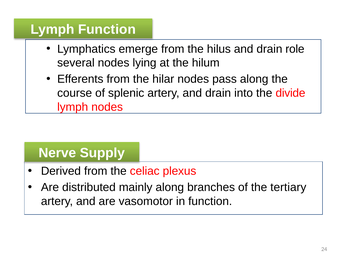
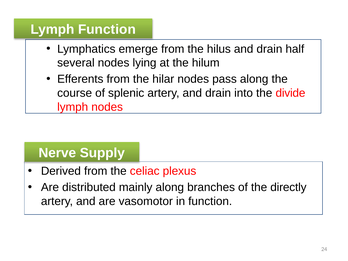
role: role -> half
tertiary: tertiary -> directly
